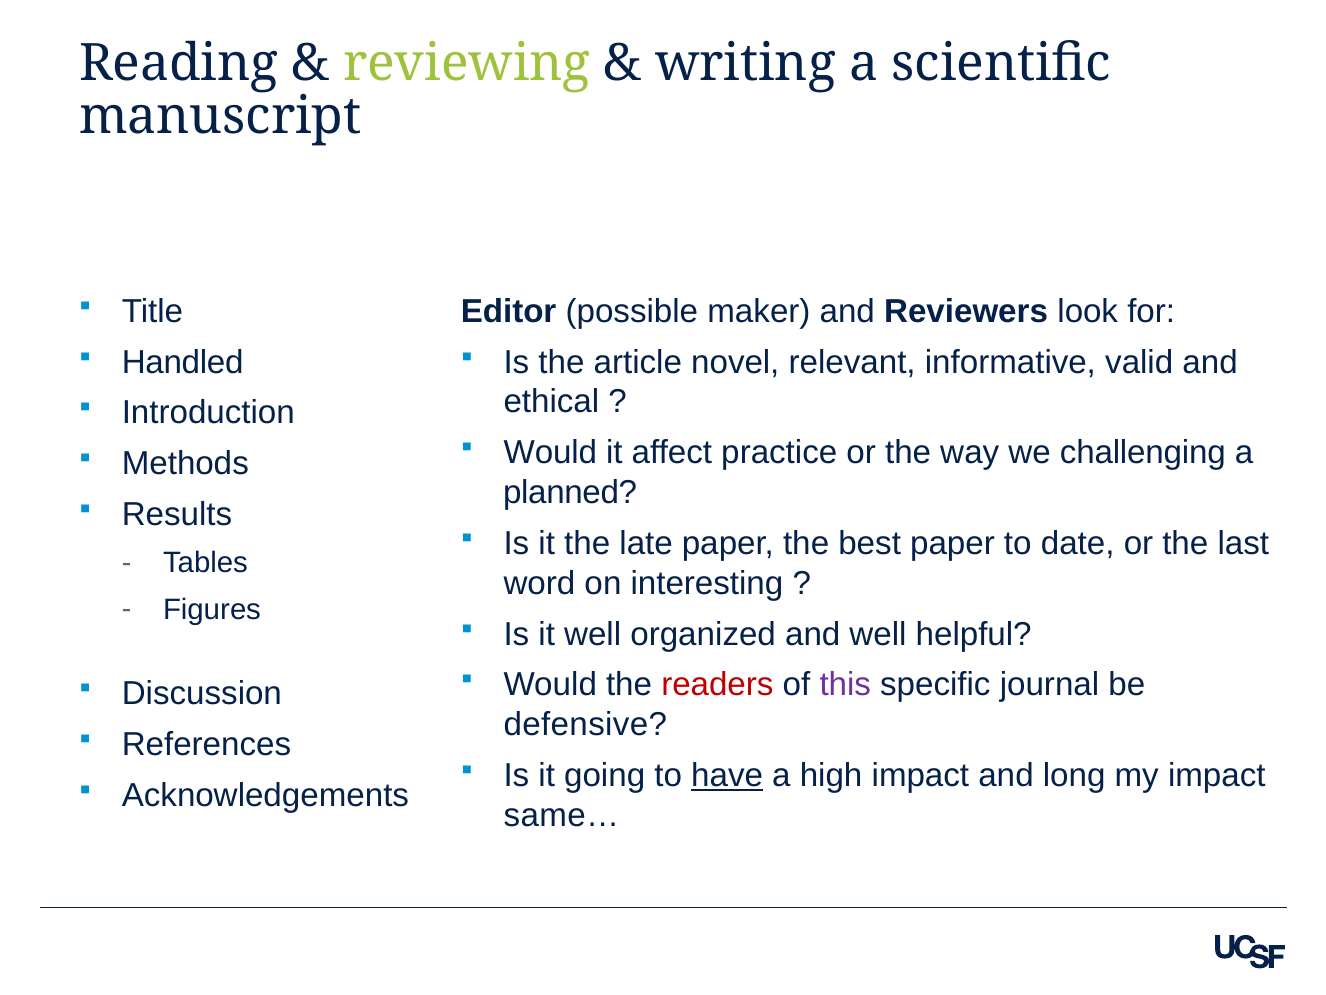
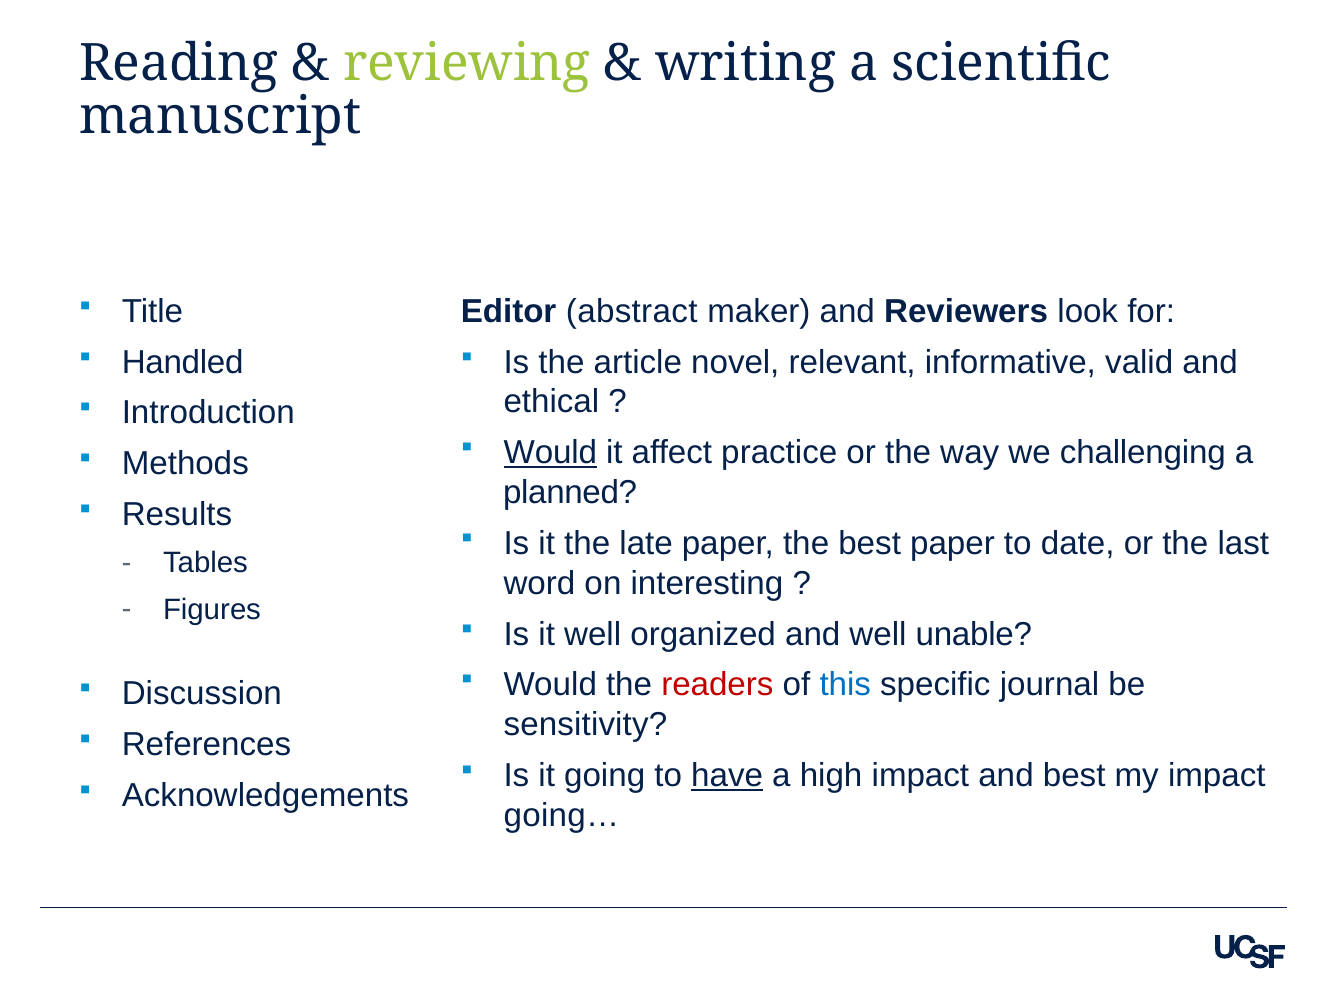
possible: possible -> abstract
Would at (550, 453) underline: none -> present
helpful: helpful -> unable
this colour: purple -> blue
defensive: defensive -> sensitivity
and long: long -> best
same…: same… -> going…
